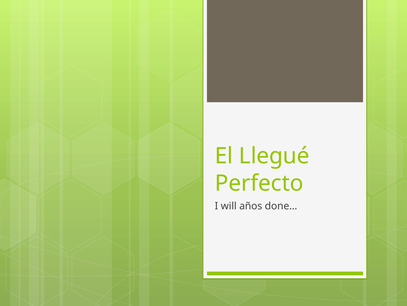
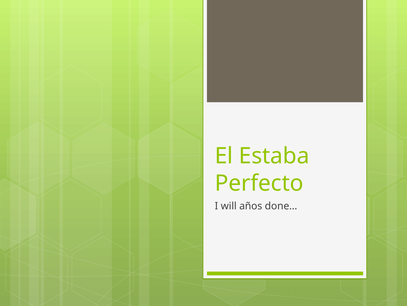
Llegué: Llegué -> Estaba
